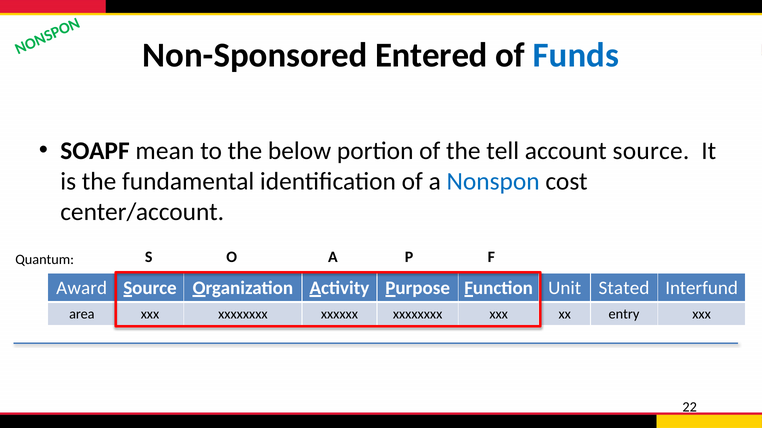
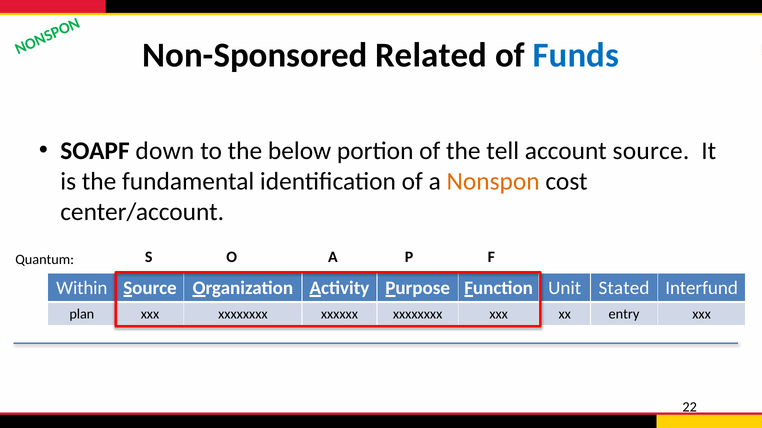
Entered: Entered -> Related
mean: mean -> down
Nonspon colour: blue -> orange
Award: Award -> Within
area: area -> plan
